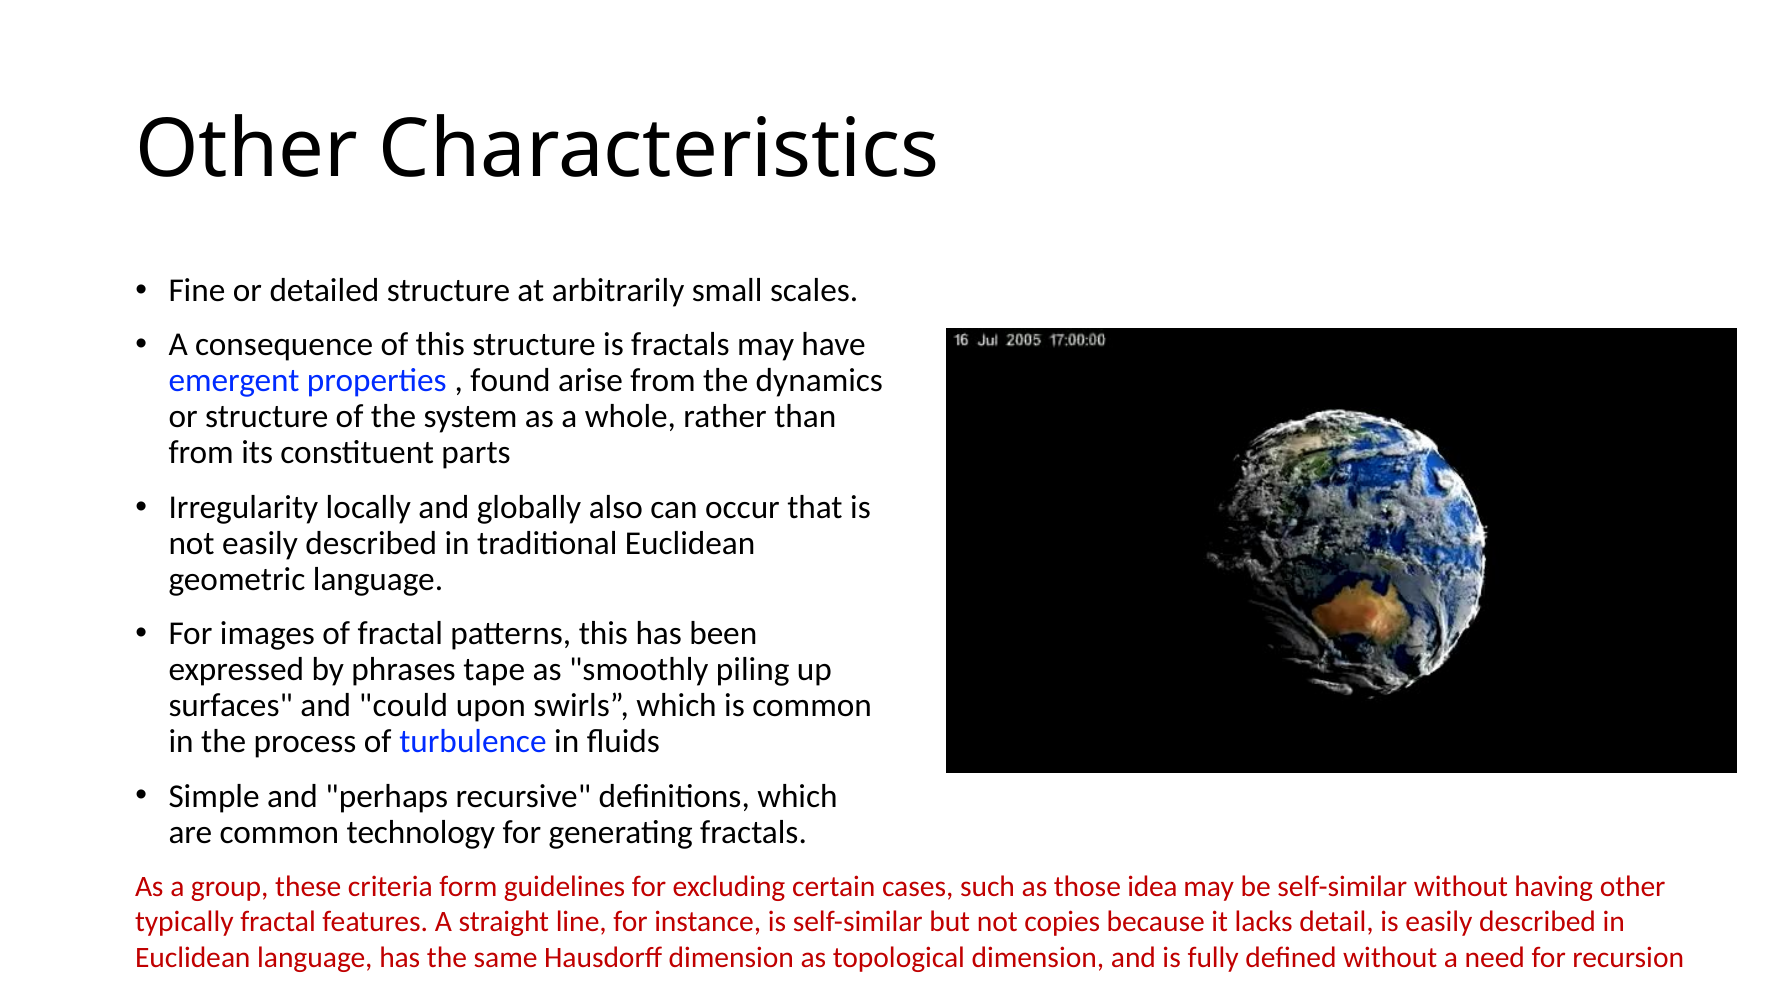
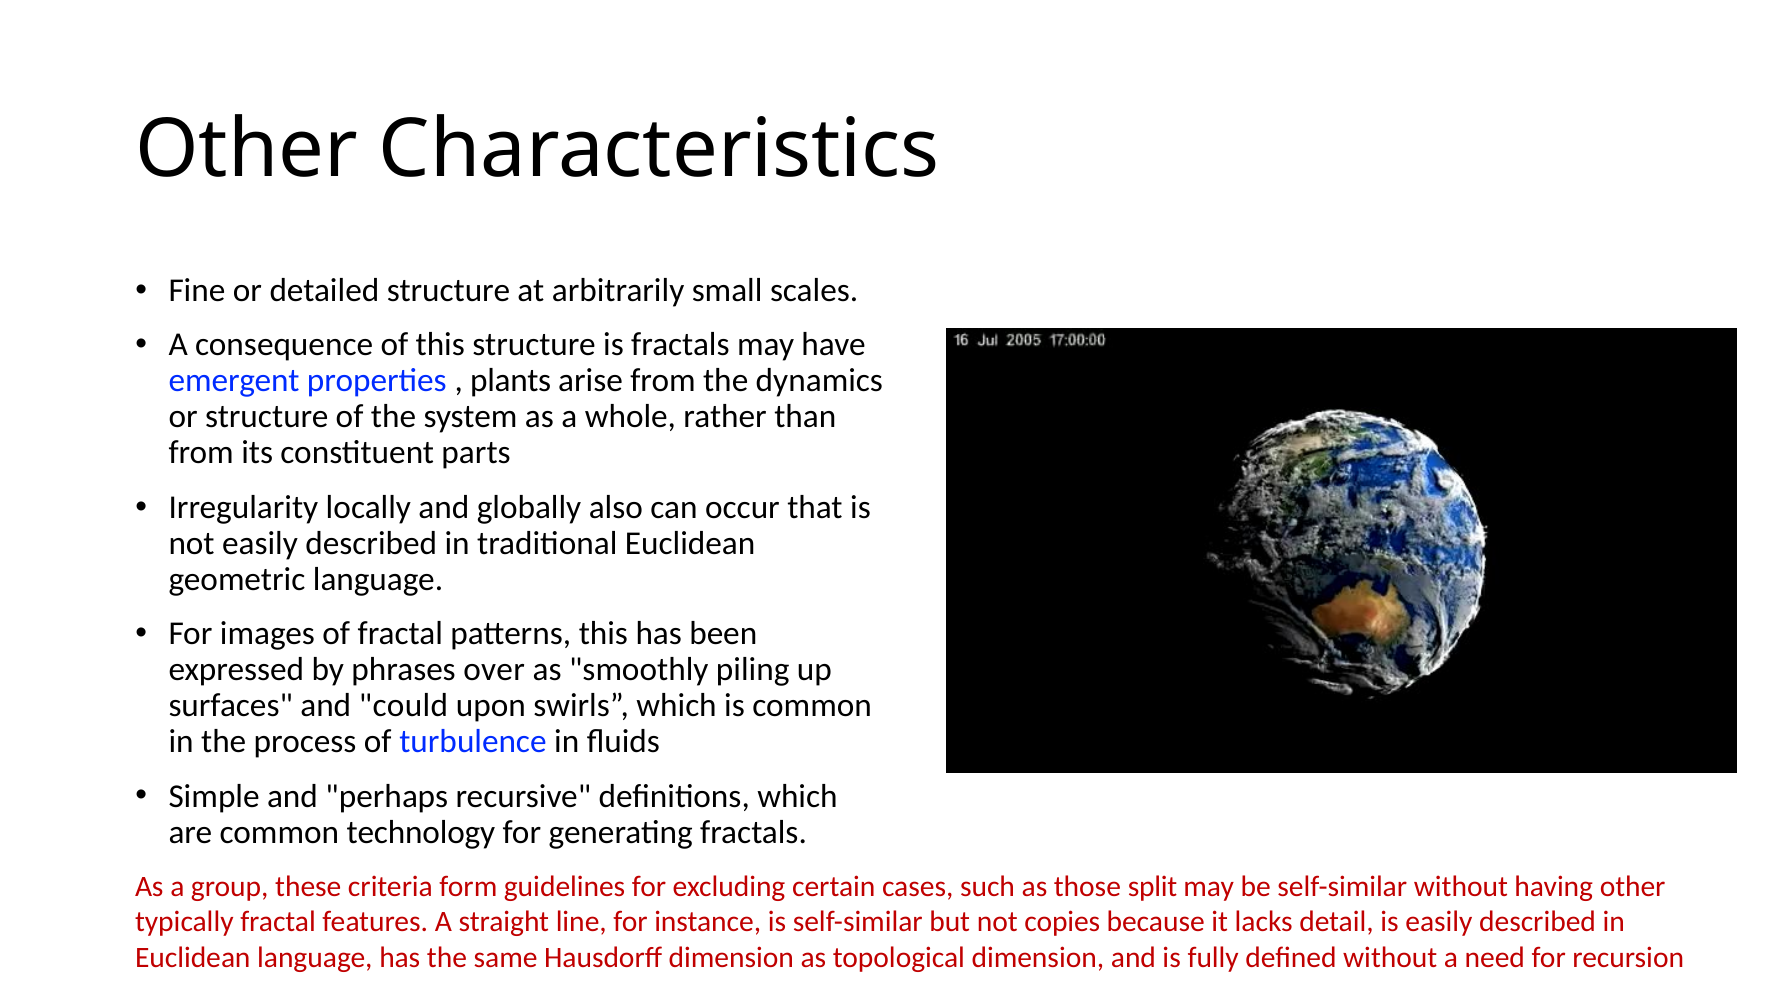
found: found -> plants
tape: tape -> over
idea: idea -> split
